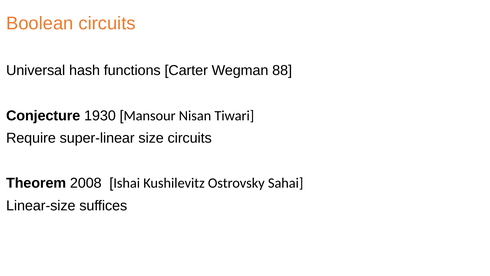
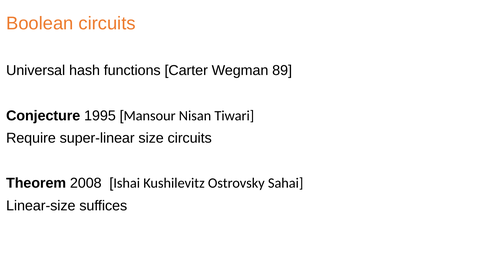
88: 88 -> 89
1930: 1930 -> 1995
